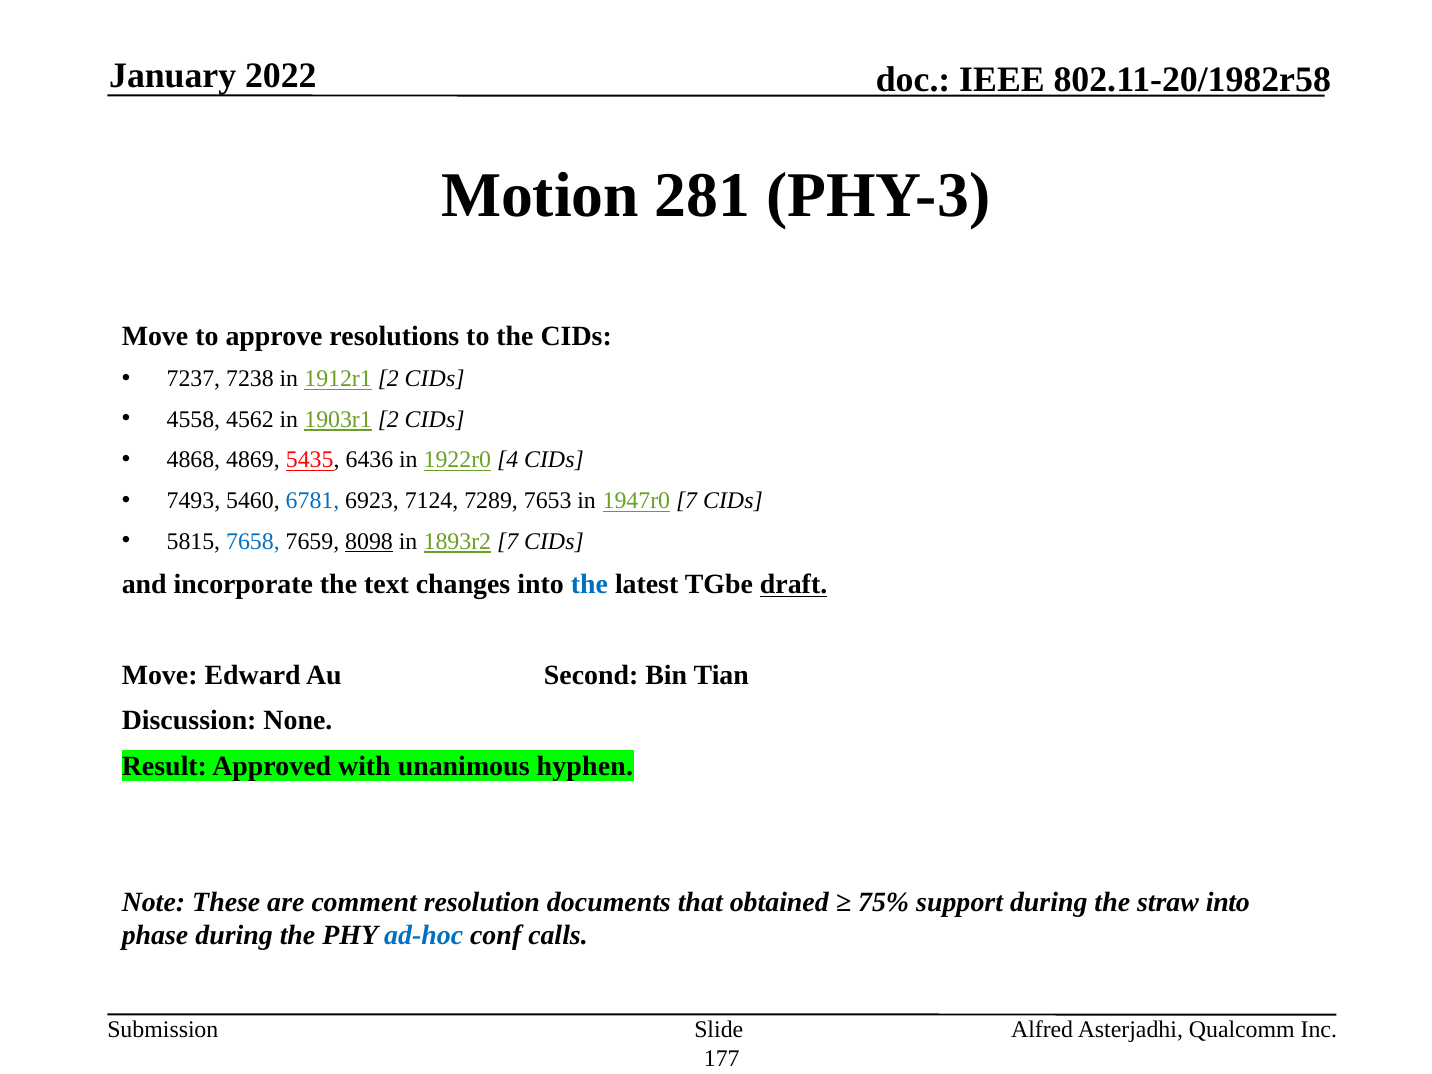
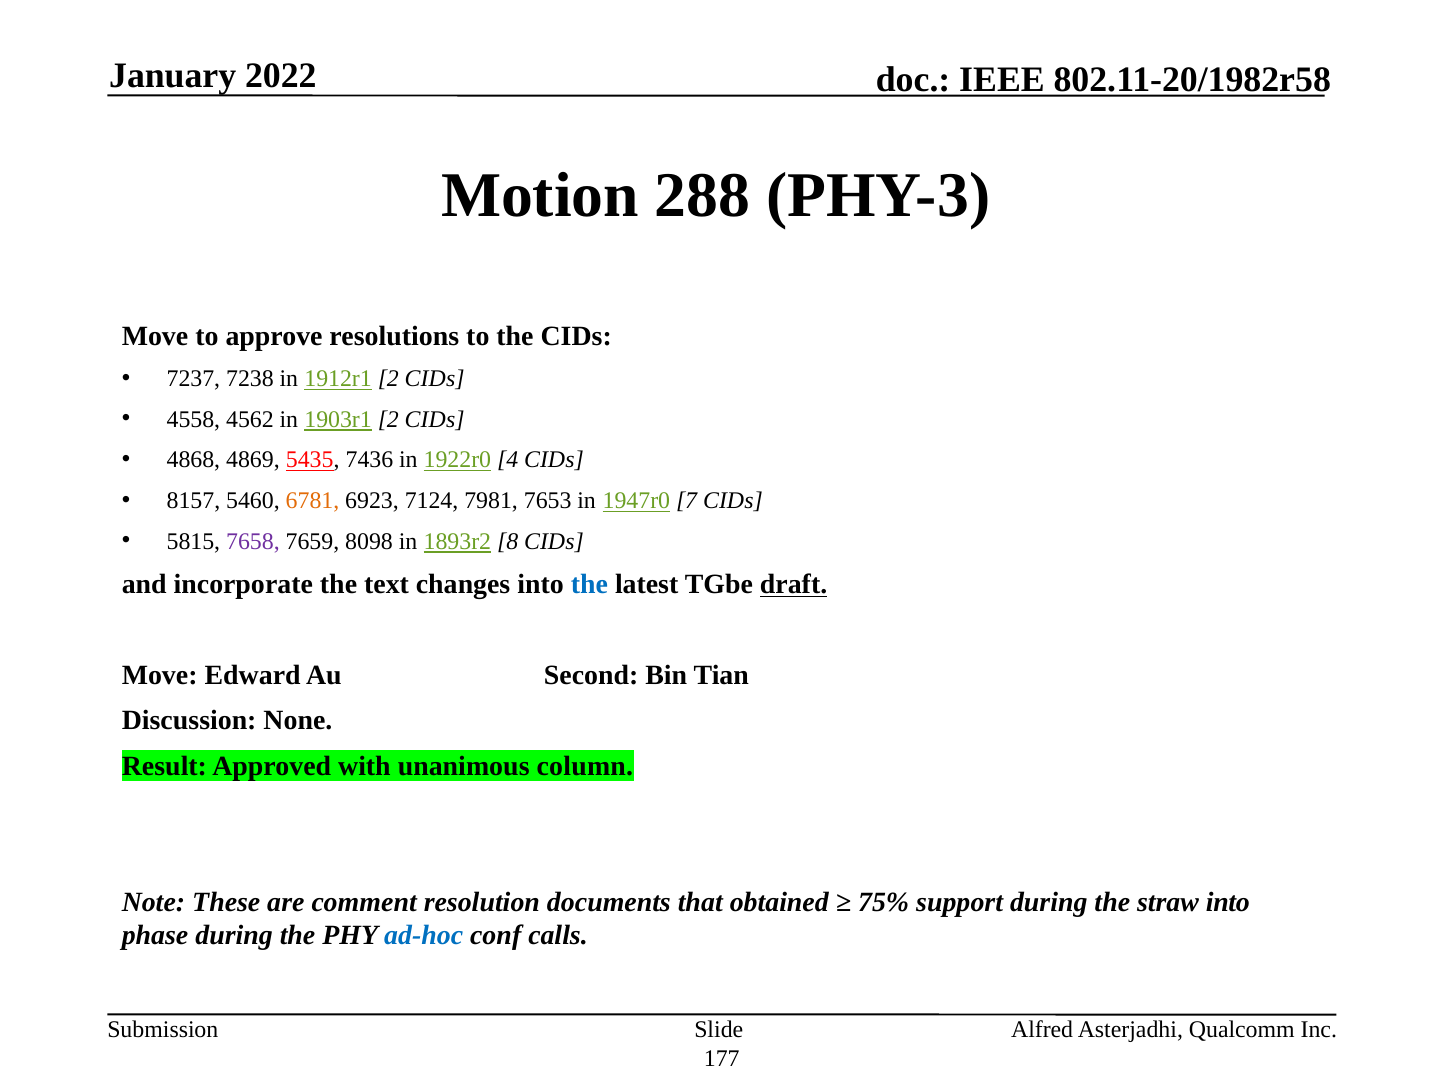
281: 281 -> 288
6436: 6436 -> 7436
7493: 7493 -> 8157
6781 colour: blue -> orange
7289: 7289 -> 7981
7658 colour: blue -> purple
8098 underline: present -> none
1893r2 7: 7 -> 8
hyphen: hyphen -> column
